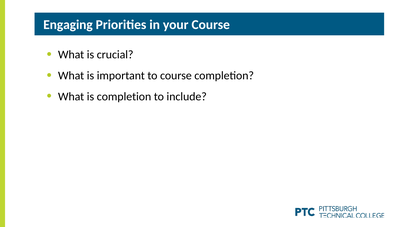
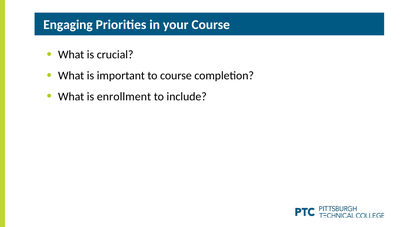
is completion: completion -> enrollment
